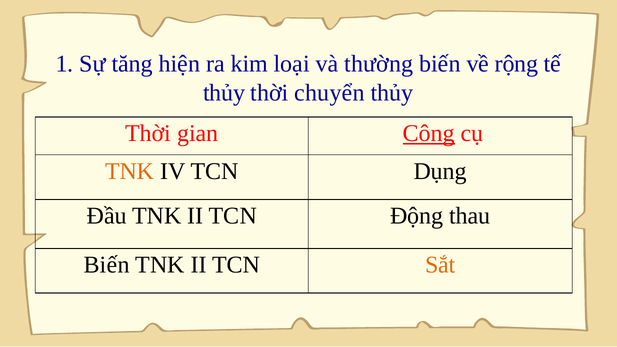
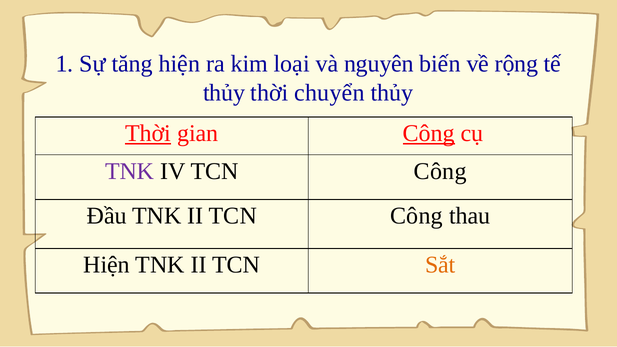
thường: thường -> nguyên
Thời at (148, 134) underline: none -> present
TNK at (130, 171) colour: orange -> purple
IV TCN Dụng: Dụng -> Công
II TCN Động: Động -> Công
Biến at (107, 265): Biến -> Hiện
